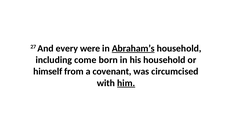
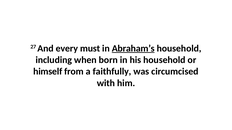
were: were -> must
come: come -> when
covenant: covenant -> faithfully
him underline: present -> none
